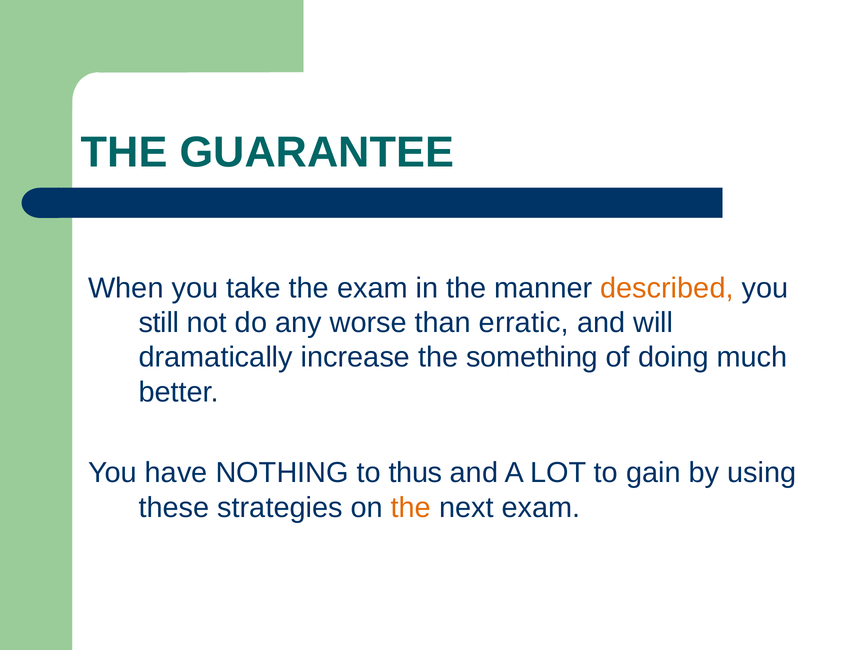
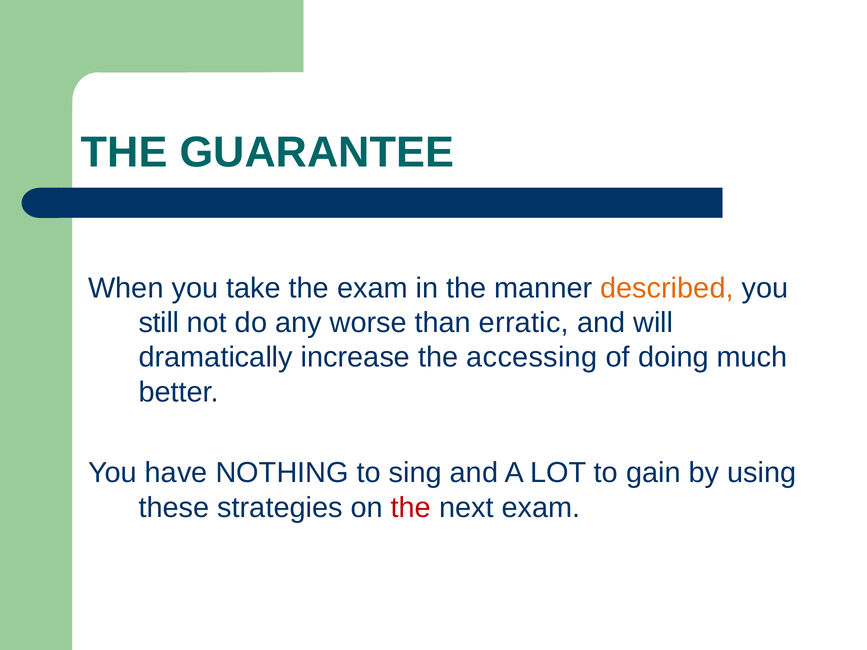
something: something -> accessing
thus: thus -> sing
the at (411, 508) colour: orange -> red
